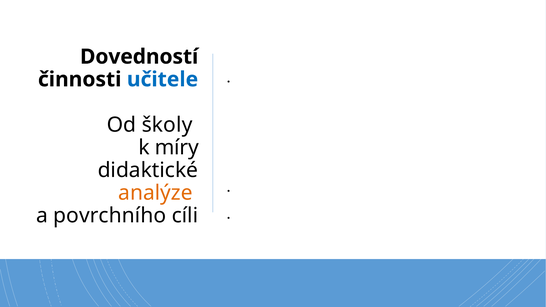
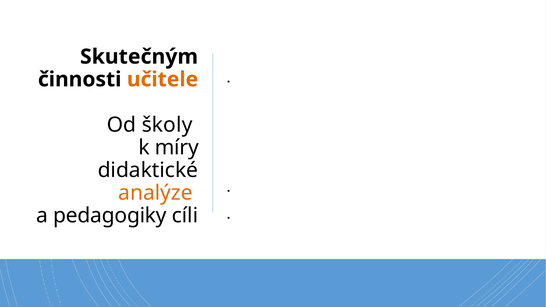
Dovedností: Dovedností -> Skutečným
učitele colour: blue -> orange
povrchního: povrchního -> pedagogiky
